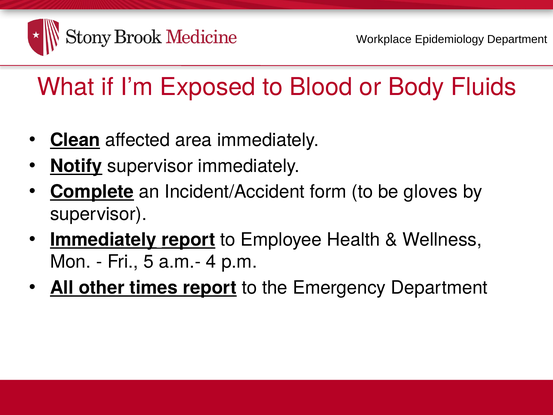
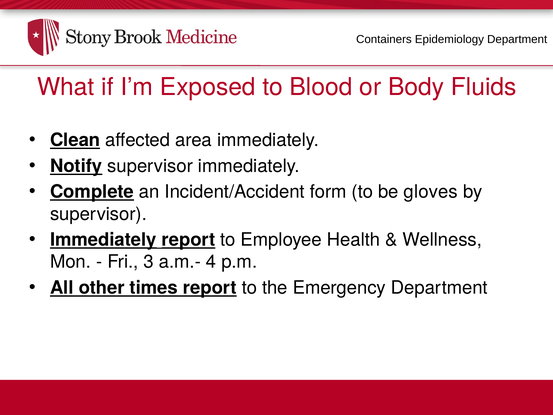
Workplace: Workplace -> Containers
5: 5 -> 3
